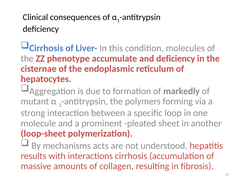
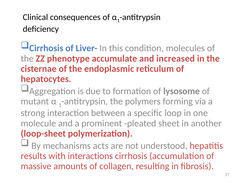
and deficiency: deficiency -> increased
markedly: markedly -> lysosome
